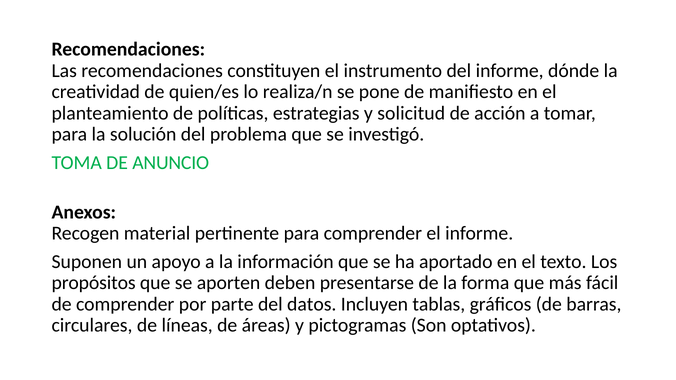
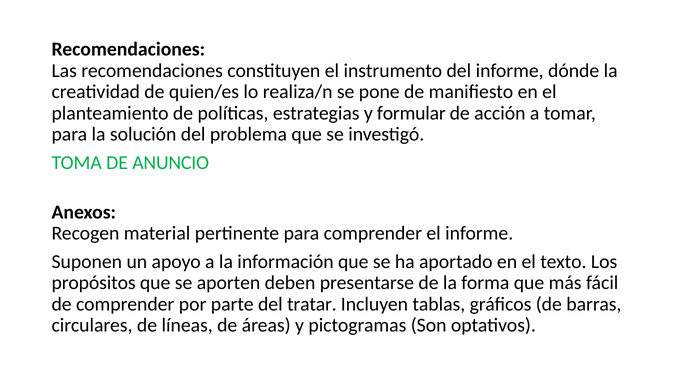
solicitud: solicitud -> formular
datos: datos -> tratar
